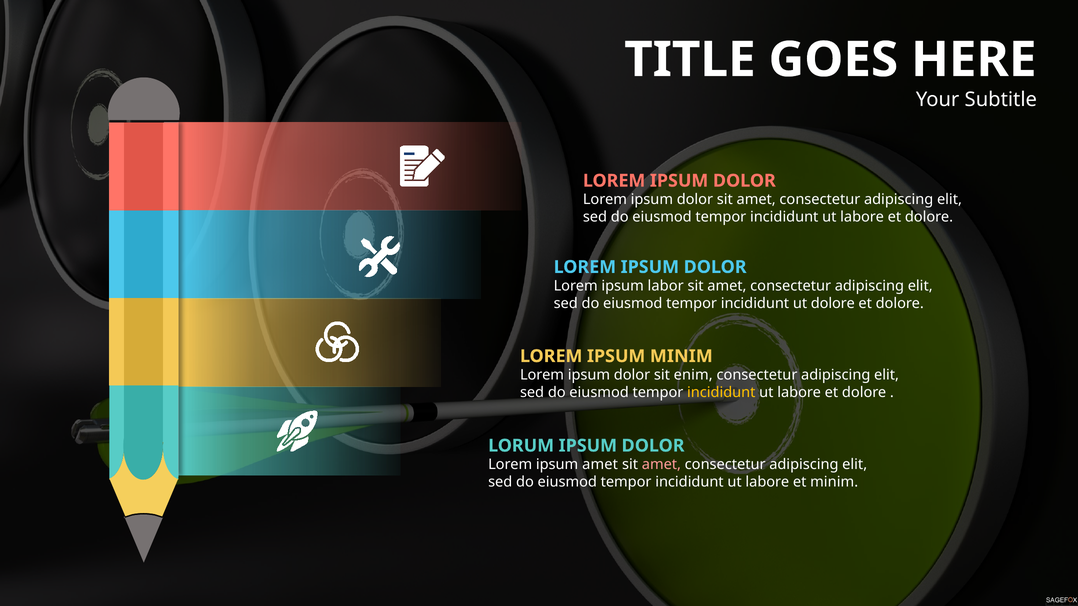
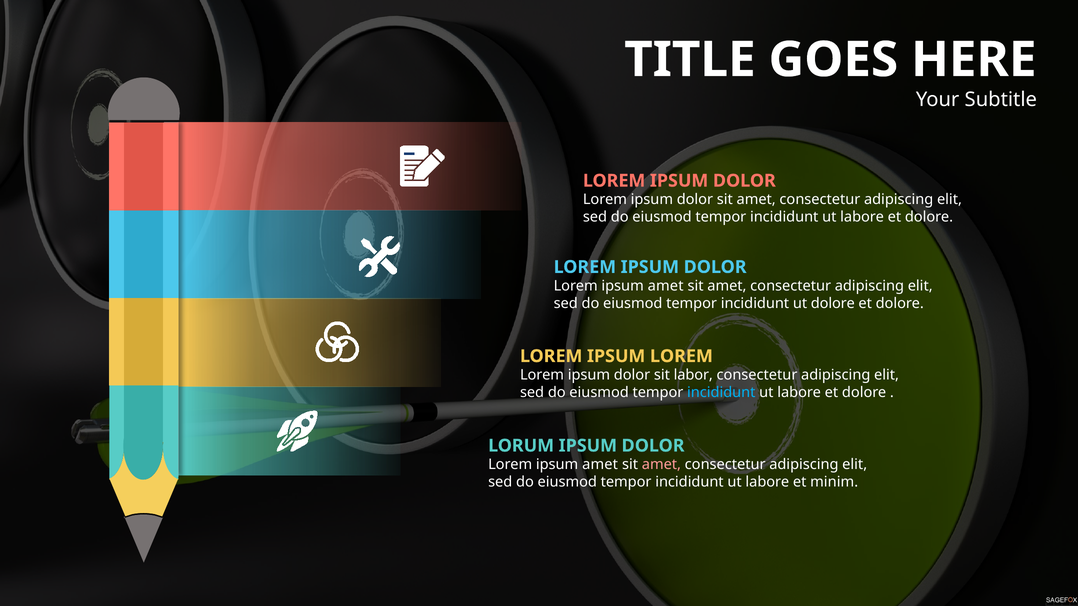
labor at (666, 286): labor -> amet
IPSUM MINIM: MINIM -> LOREM
enim: enim -> labor
incididunt at (721, 393) colour: yellow -> light blue
